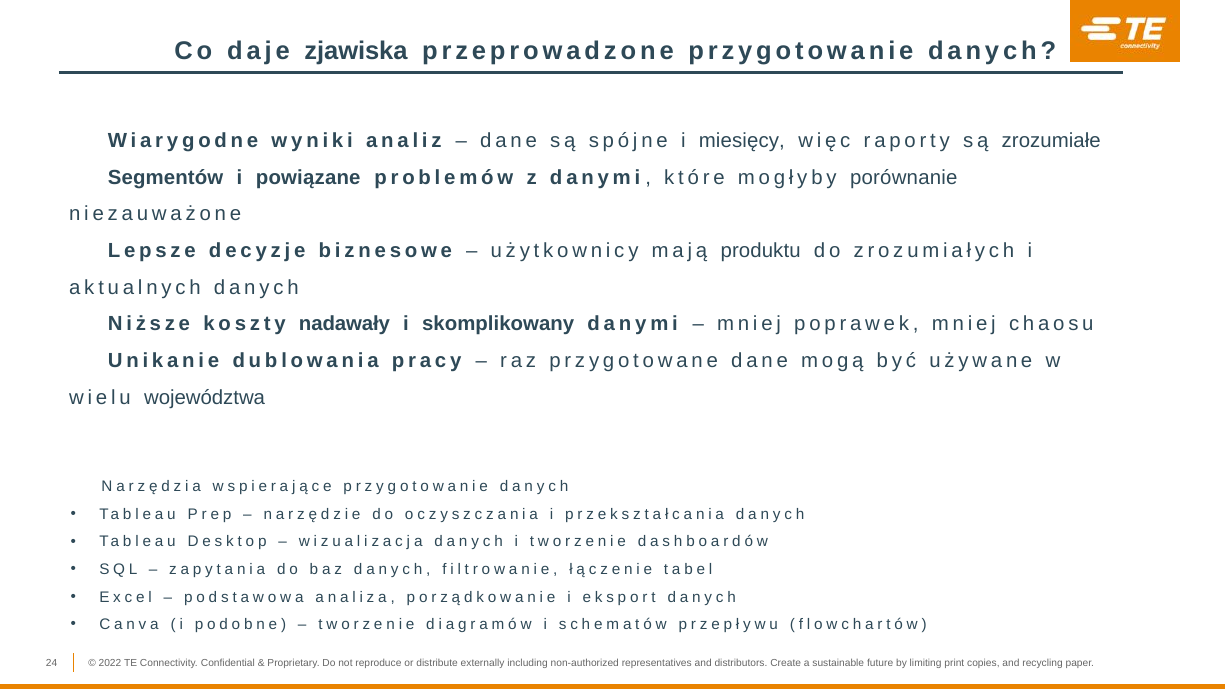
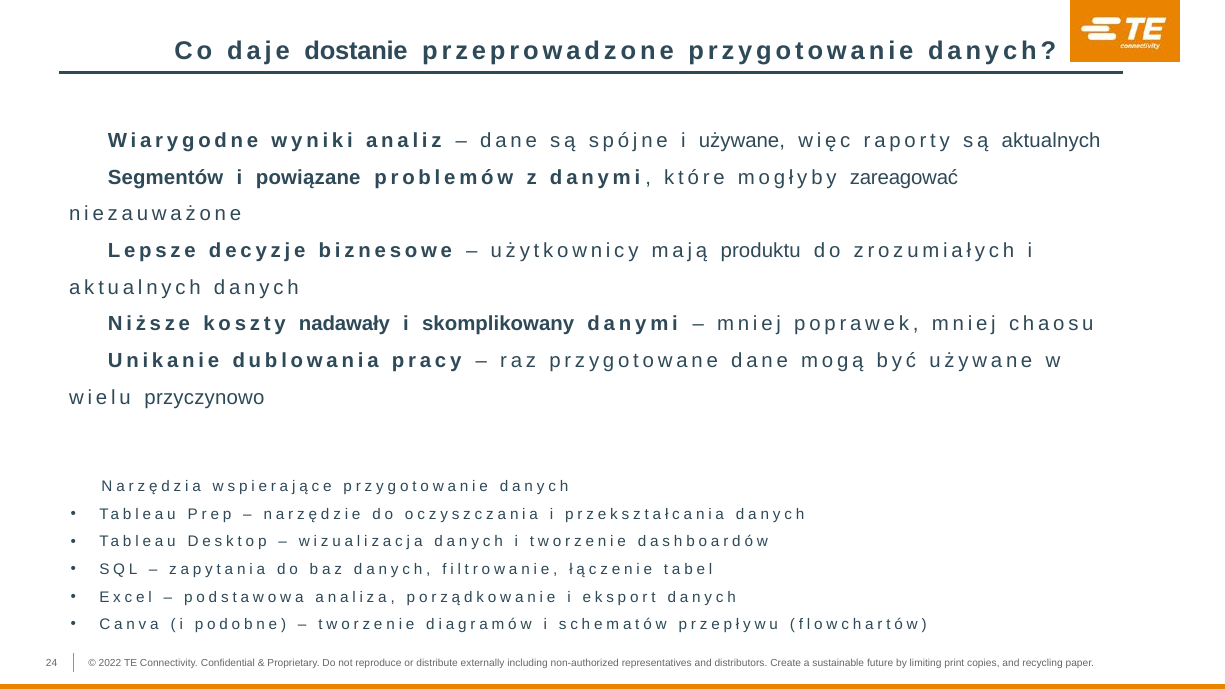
zjawiska: zjawiska -> dostanie
i miesięcy: miesięcy -> używane
są zrozumiałe: zrozumiałe -> aktualnych
porównanie: porównanie -> zareagować
województwa: województwa -> przyczynowo
